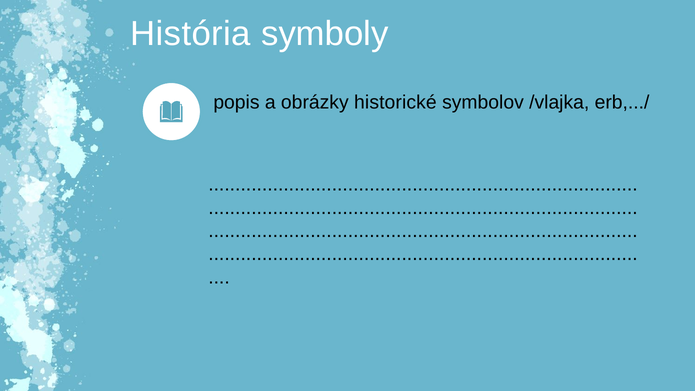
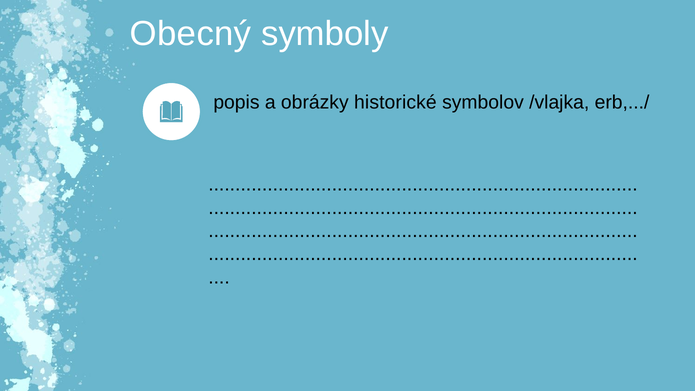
História: História -> Obecný
